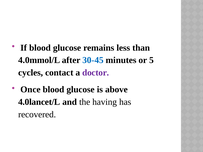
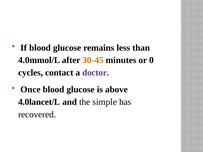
30-45 colour: blue -> orange
5: 5 -> 0
having: having -> simple
